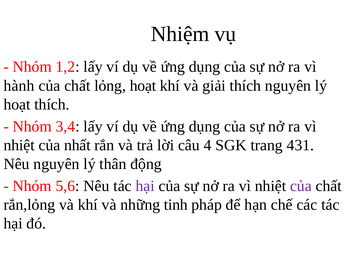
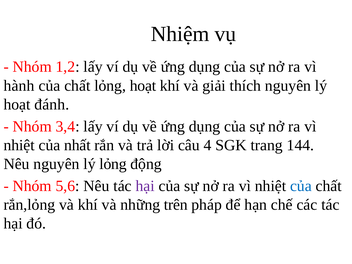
hoạt thích: thích -> đánh
431: 431 -> 144
lý thân: thân -> lỏng
của at (301, 186) colour: purple -> blue
tinh: tinh -> trên
